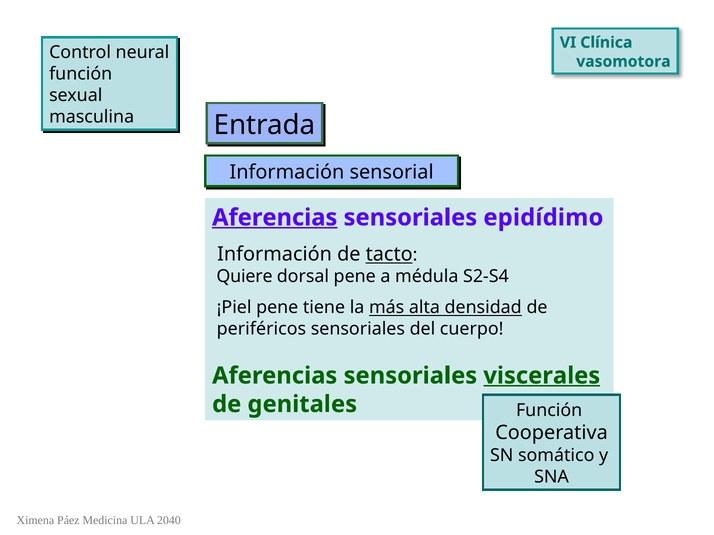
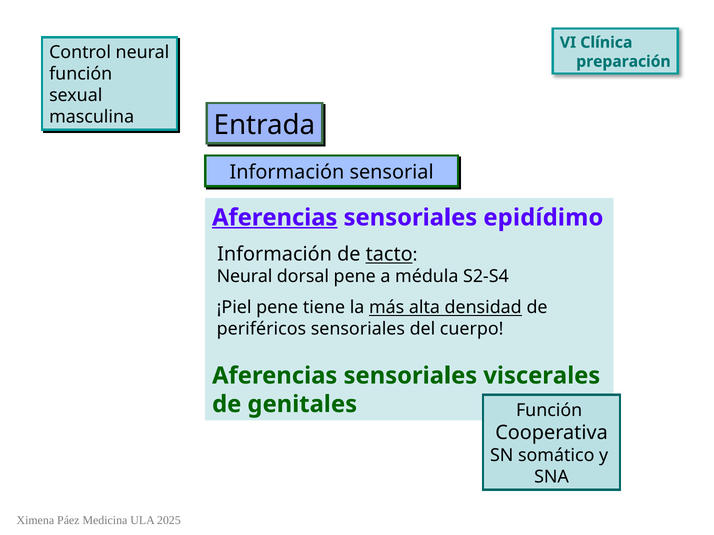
vasomotora: vasomotora -> preparación
Quiere at (245, 277): Quiere -> Neural
viscerales underline: present -> none
2040: 2040 -> 2025
